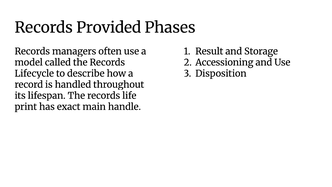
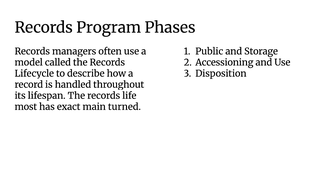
Provided: Provided -> Program
Result: Result -> Public
print: print -> most
handle: handle -> turned
